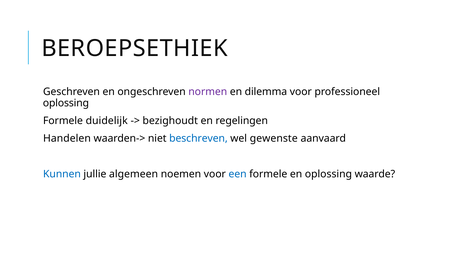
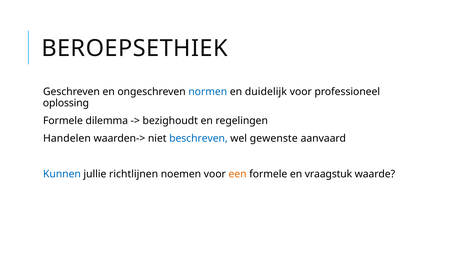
normen colour: purple -> blue
dilemma: dilemma -> duidelijk
duidelijk: duidelijk -> dilemma
algemeen: algemeen -> richtlijnen
een colour: blue -> orange
en oplossing: oplossing -> vraagstuk
